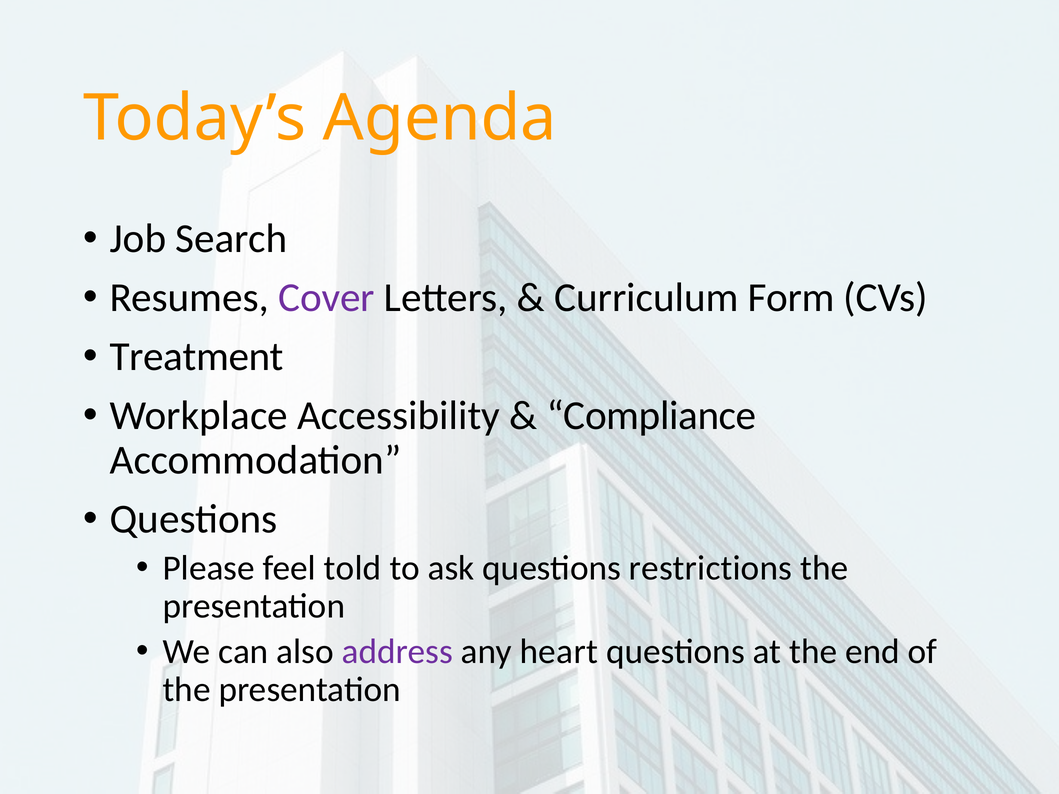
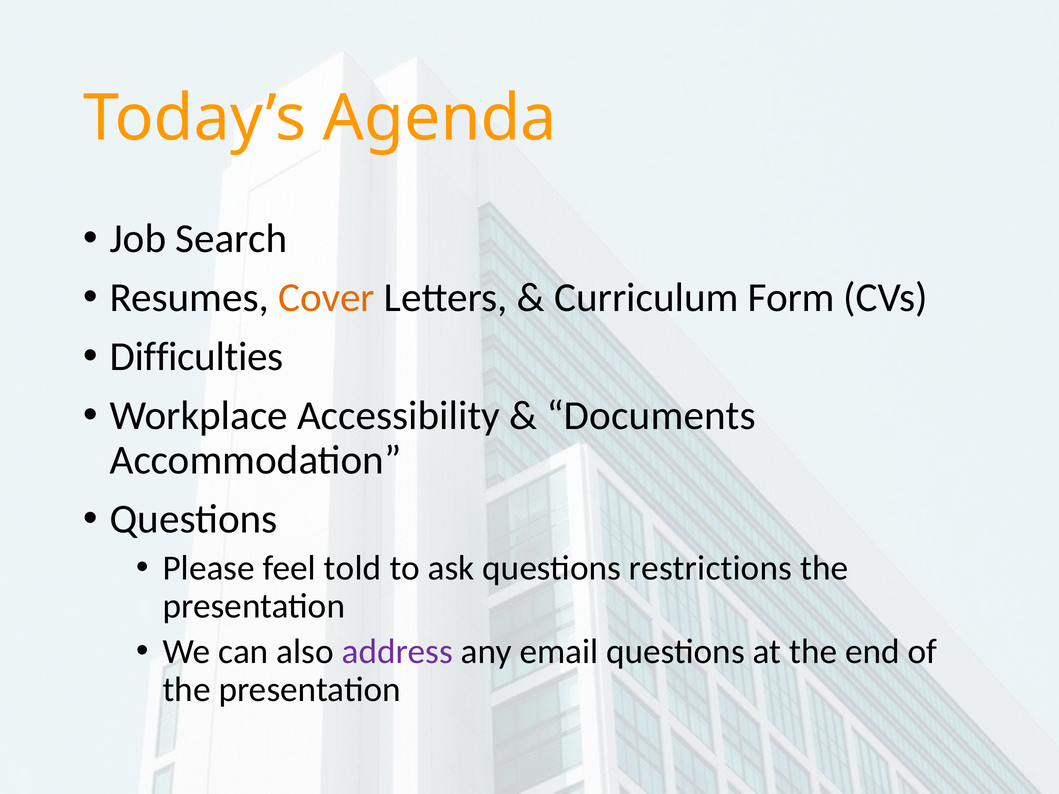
Cover colour: purple -> orange
Treatment: Treatment -> Difficulties
Compliance: Compliance -> Documents
heart: heart -> email
